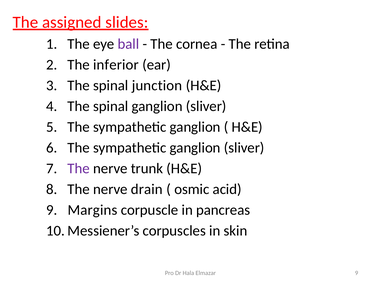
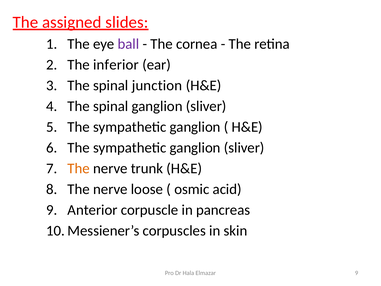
The at (79, 168) colour: purple -> orange
drain: drain -> loose
Margins: Margins -> Anterior
